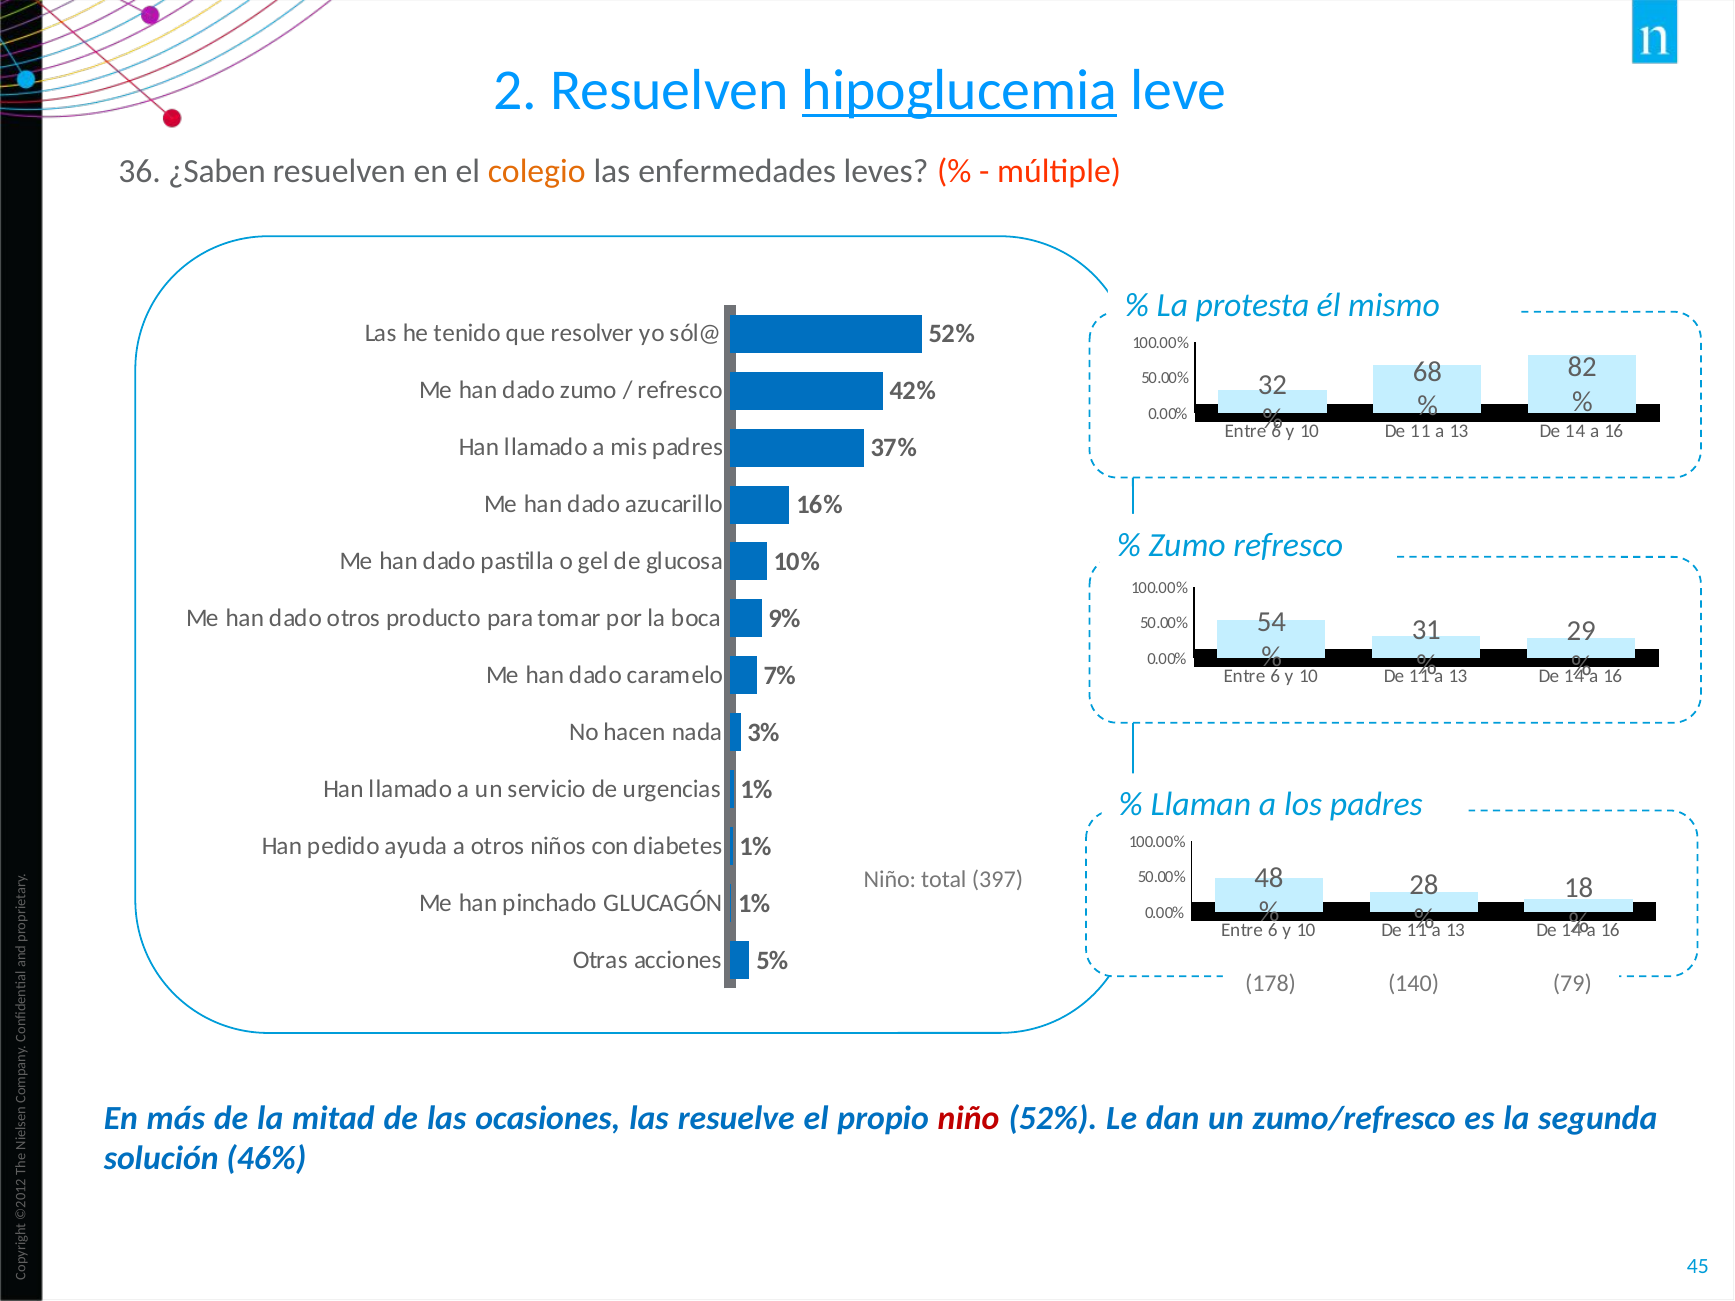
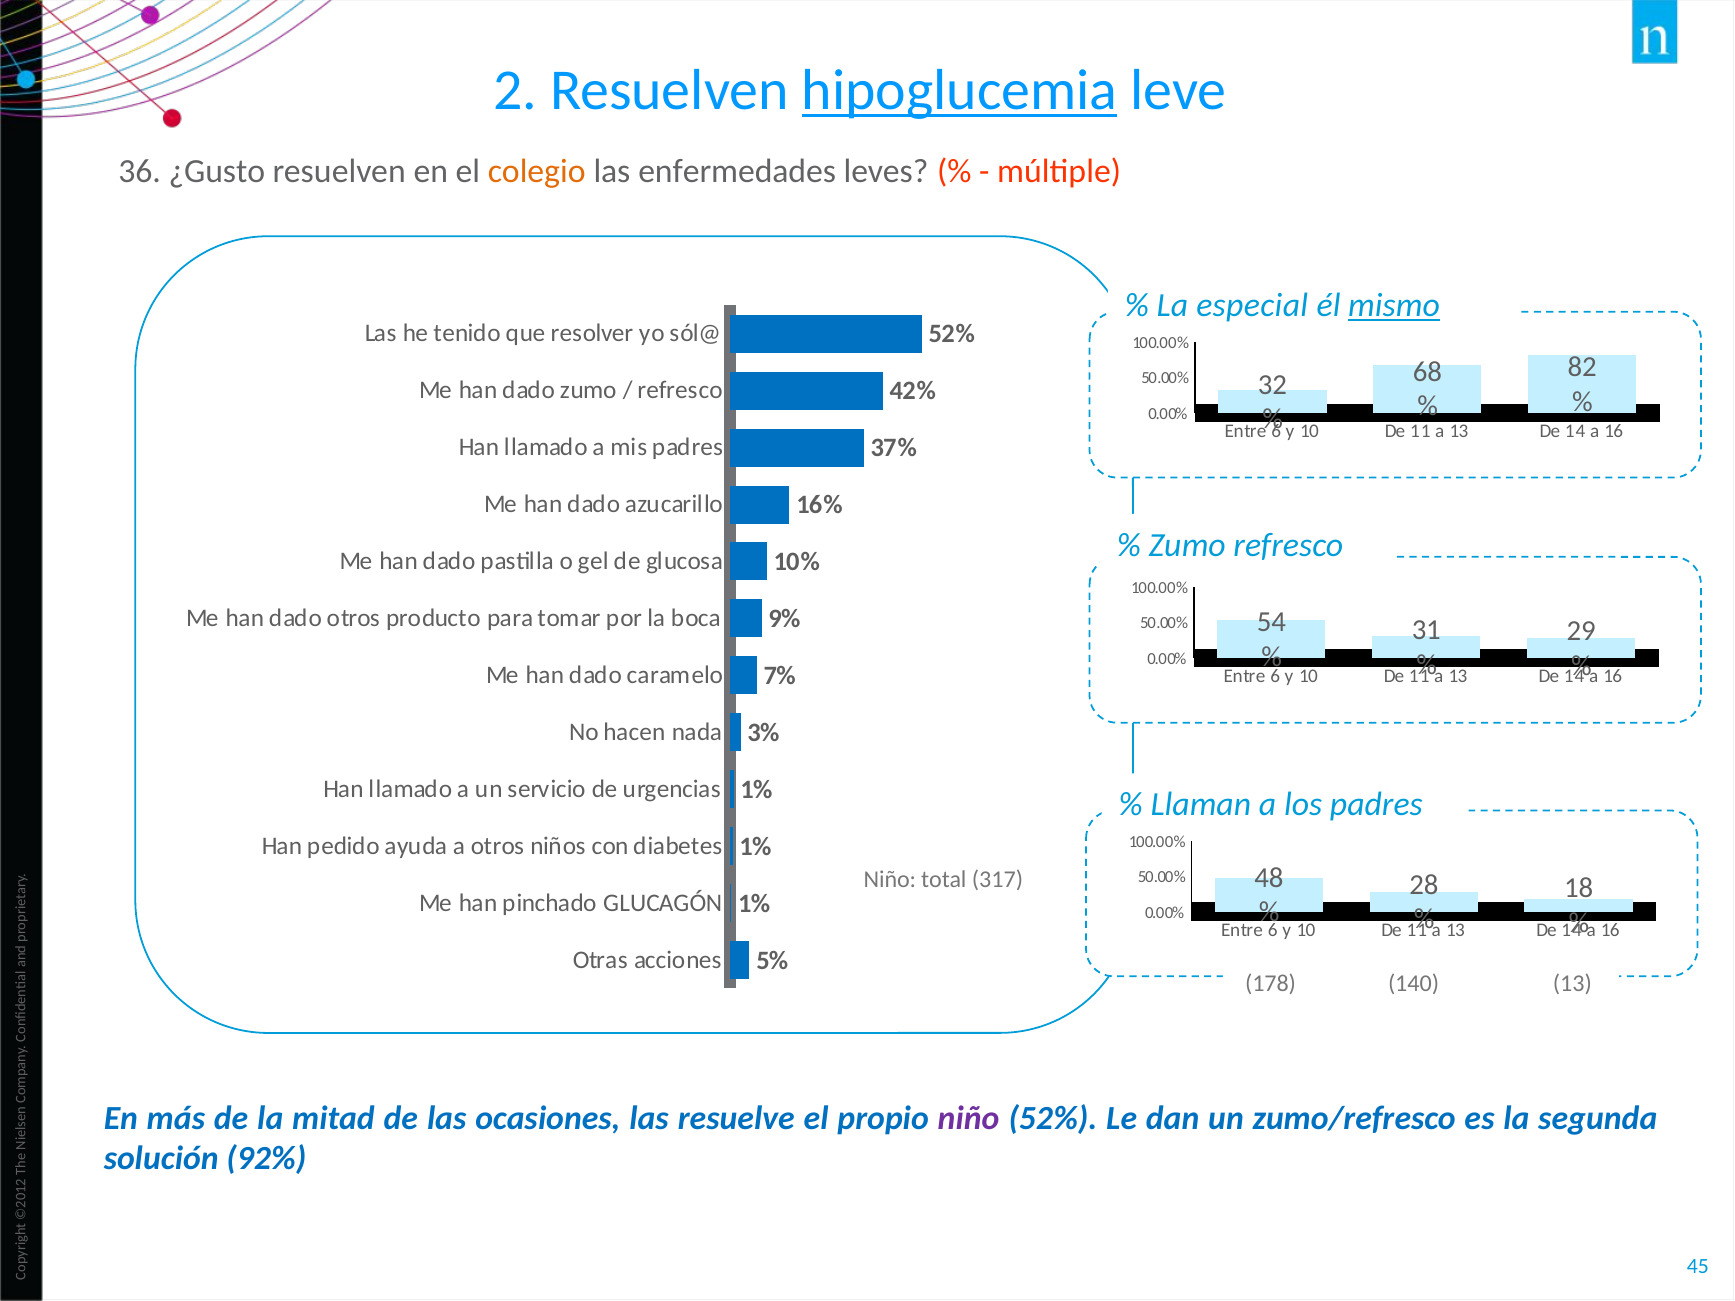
¿Saben: ¿Saben -> ¿Gusto
protesta: protesta -> especial
mismo underline: none -> present
397: 397 -> 317
140 79: 79 -> 13
niño at (969, 1118) colour: red -> purple
46%: 46% -> 92%
